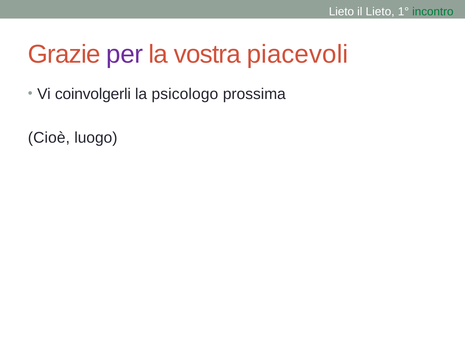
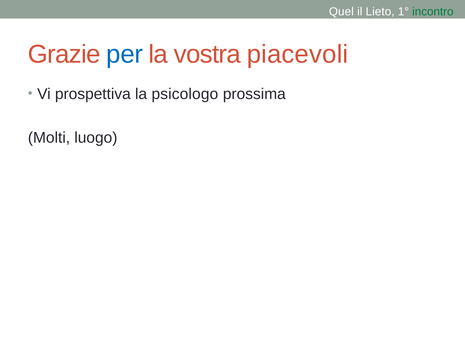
Lieto at (341, 12): Lieto -> Quel
per colour: purple -> blue
coinvolgerli: coinvolgerli -> prospettiva
Cioè: Cioè -> Molti
